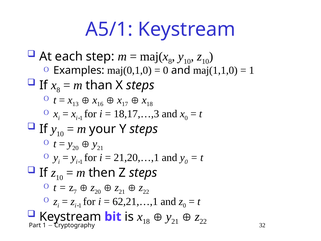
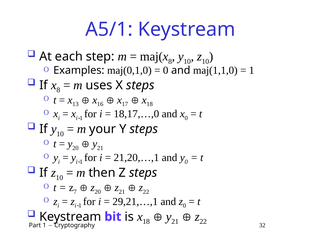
than: than -> uses
18,17,…,3: 18,17,…,3 -> 18,17,…,0
62,21,…,1: 62,21,…,1 -> 29,21,…,1
